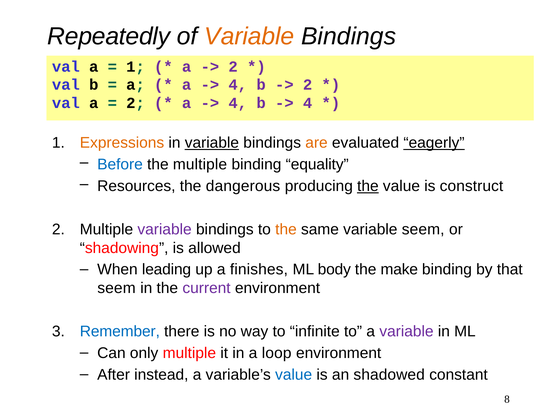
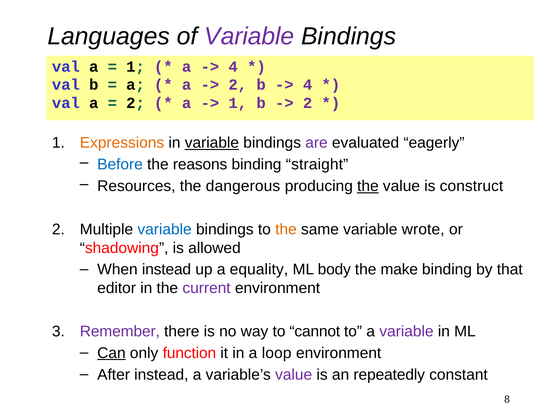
Repeatedly: Repeatedly -> Languages
Variable at (249, 37) colour: orange -> purple
2 at (233, 67): 2 -> 4
4 at (238, 85): 4 -> 2
2 at (308, 85): 2 -> 4
4 at (238, 103): 4 -> 1
4 at (308, 103): 4 -> 2
are colour: orange -> purple
eagerly underline: present -> none
the multiple: multiple -> reasons
equality: equality -> straight
variable at (165, 230) colour: purple -> blue
variable seem: seem -> wrote
When leading: leading -> instead
finishes: finishes -> equality
seem at (116, 289): seem -> editor
Remember colour: blue -> purple
infinite: infinite -> cannot
Can underline: none -> present
only multiple: multiple -> function
value at (294, 375) colour: blue -> purple
shadowed: shadowed -> repeatedly
